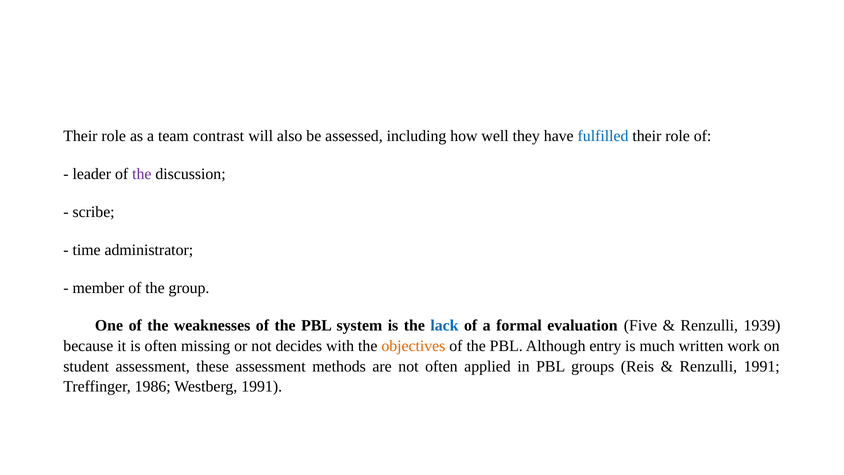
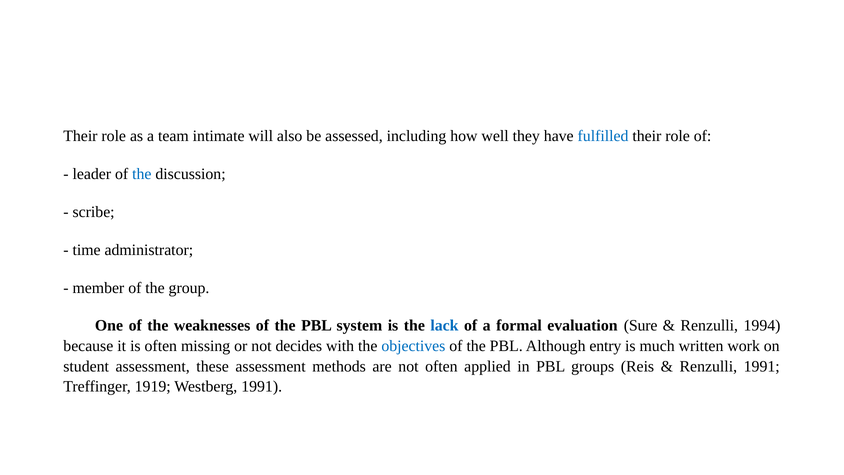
contrast: contrast -> intimate
the at (142, 174) colour: purple -> blue
Five: Five -> Sure
1939: 1939 -> 1994
objectives colour: orange -> blue
1986: 1986 -> 1919
